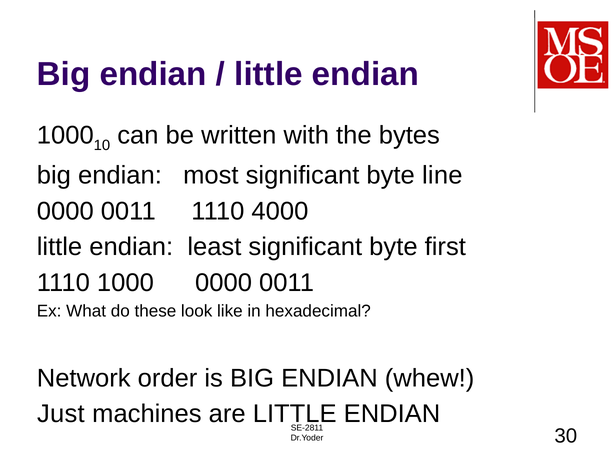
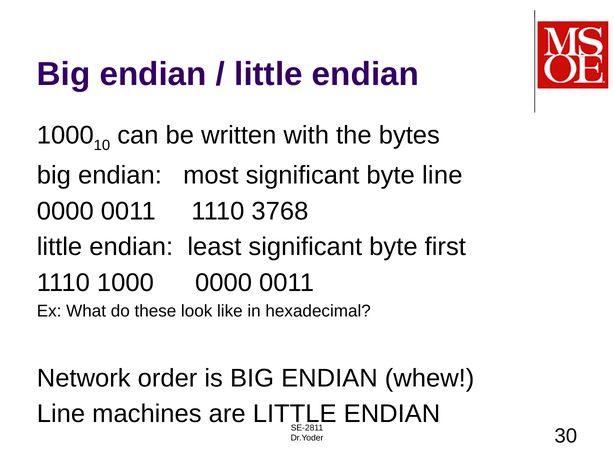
4000: 4000 -> 3768
Just at (61, 415): Just -> Line
